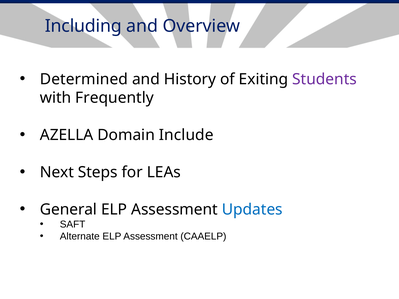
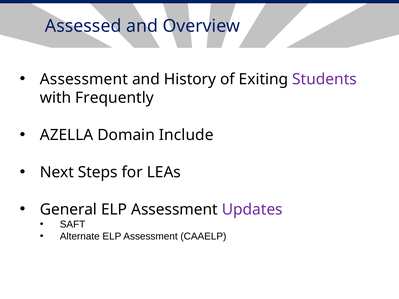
Including: Including -> Assessed
Determined at (84, 79): Determined -> Assessment
Updates colour: blue -> purple
